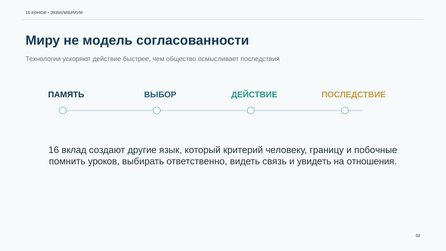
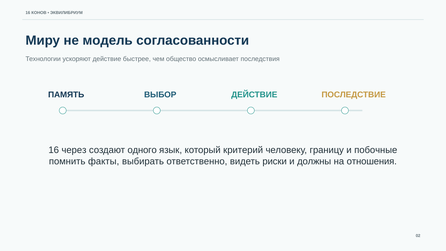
вклад: вклад -> через
другие: другие -> одного
уроков: уроков -> факты
связь: связь -> риски
увидеть: увидеть -> должны
